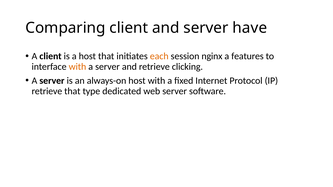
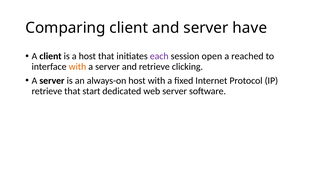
each colour: orange -> purple
nginx: nginx -> open
features: features -> reached
type: type -> start
